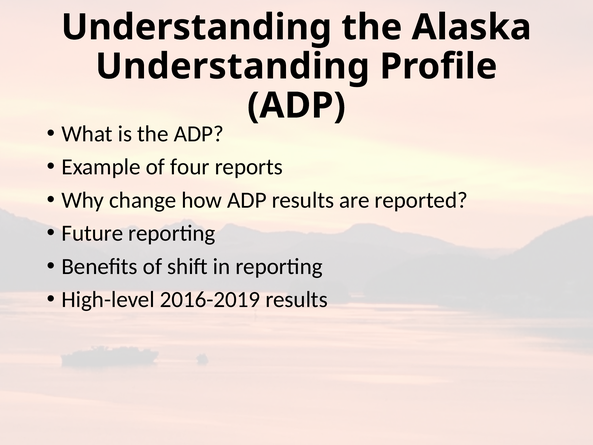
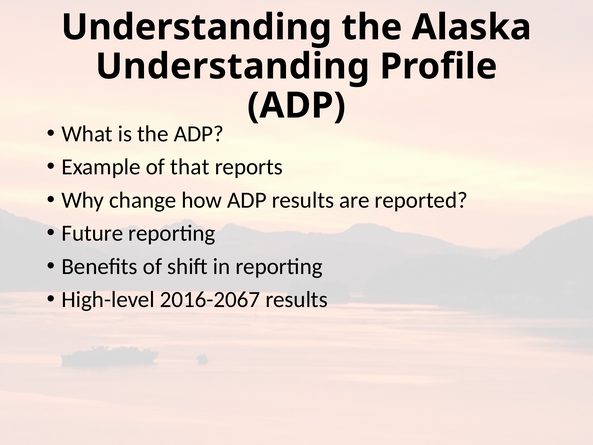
four: four -> that
2016-2019: 2016-2019 -> 2016-2067
